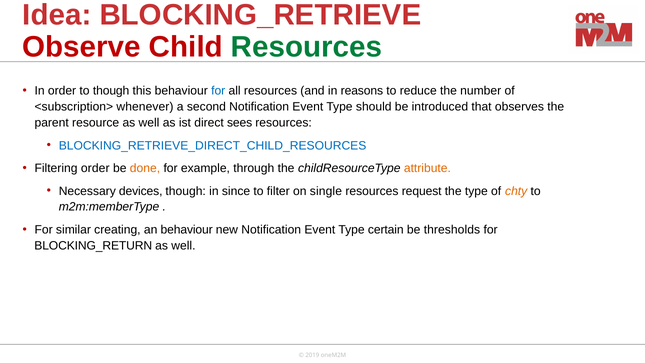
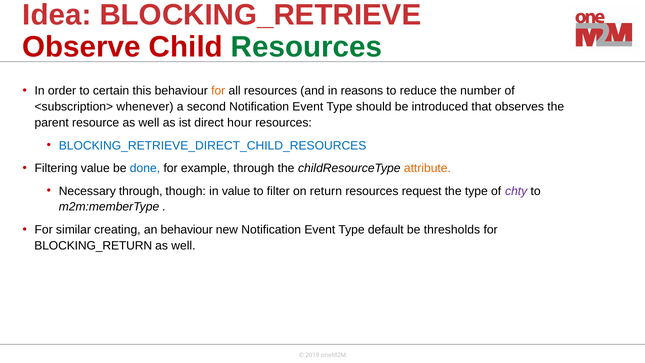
to though: though -> certain
for at (218, 91) colour: blue -> orange
sees: sees -> hour
Filtering order: order -> value
done colour: orange -> blue
Necessary devices: devices -> through
in since: since -> value
single: single -> return
chty colour: orange -> purple
certain: certain -> default
